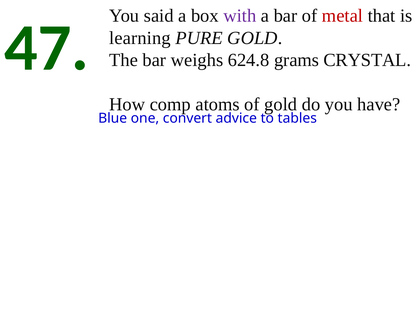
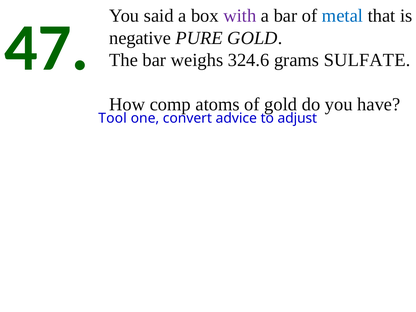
metal colour: red -> blue
learning: learning -> negative
624.8: 624.8 -> 324.6
CRYSTAL: CRYSTAL -> SULFATE
Blue: Blue -> Tool
tables: tables -> adjust
